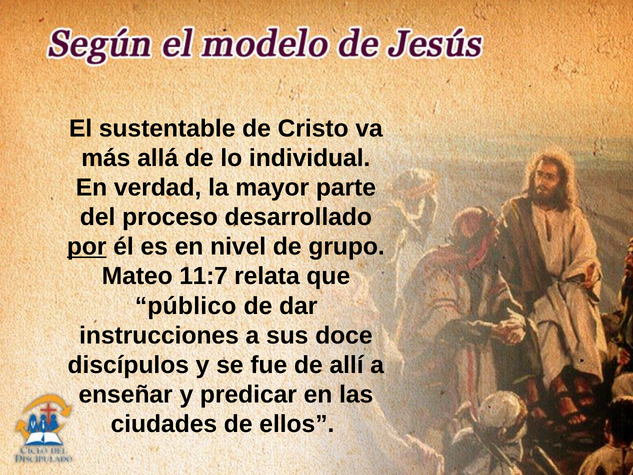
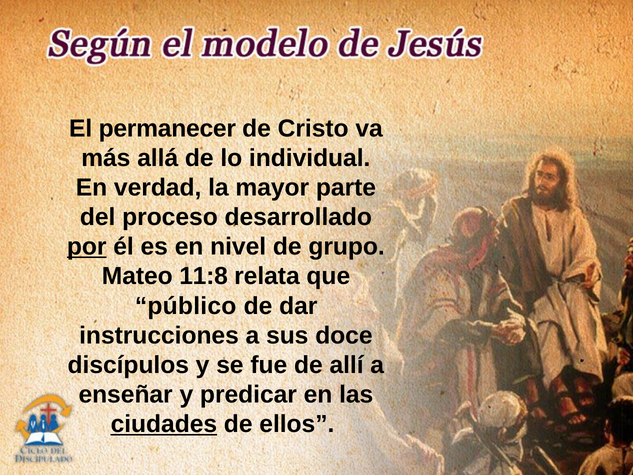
sustentable: sustentable -> permanecer
11:7: 11:7 -> 11:8
ciudades underline: none -> present
